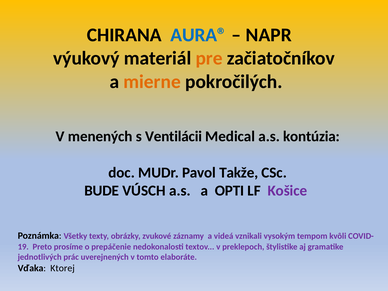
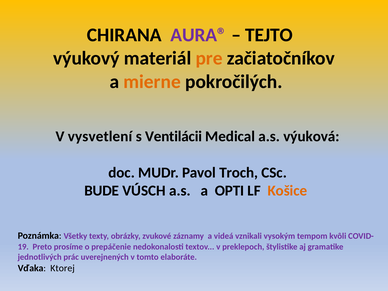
AURA® colour: blue -> purple
NAPR: NAPR -> TEJTO
menených: menených -> vysvetlení
kontúzia: kontúzia -> výuková
Takže: Takže -> Troch
Košice colour: purple -> orange
